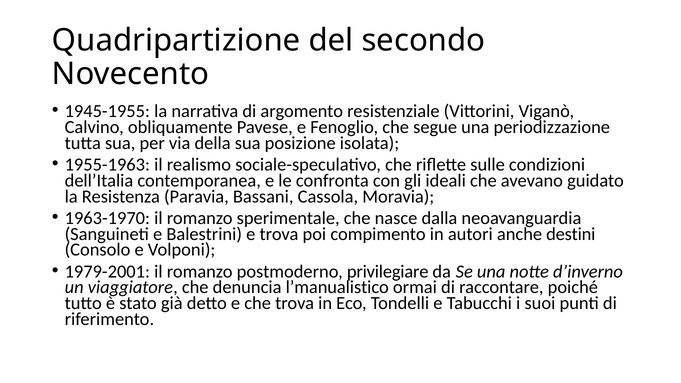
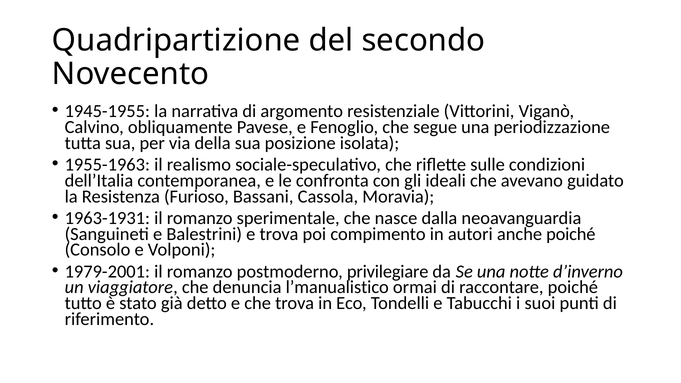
Paravia: Paravia -> Furioso
1963-1970: 1963-1970 -> 1963-1931
anche destini: destini -> poiché
